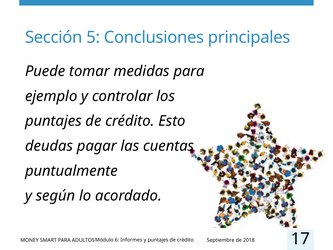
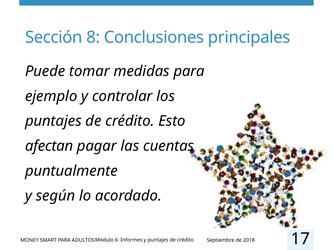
5: 5 -> 8
deudas: deudas -> afectan
